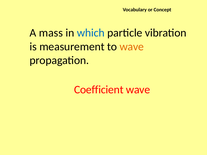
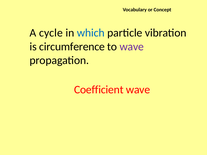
mass: mass -> cycle
measurement: measurement -> circumference
wave at (132, 47) colour: orange -> purple
